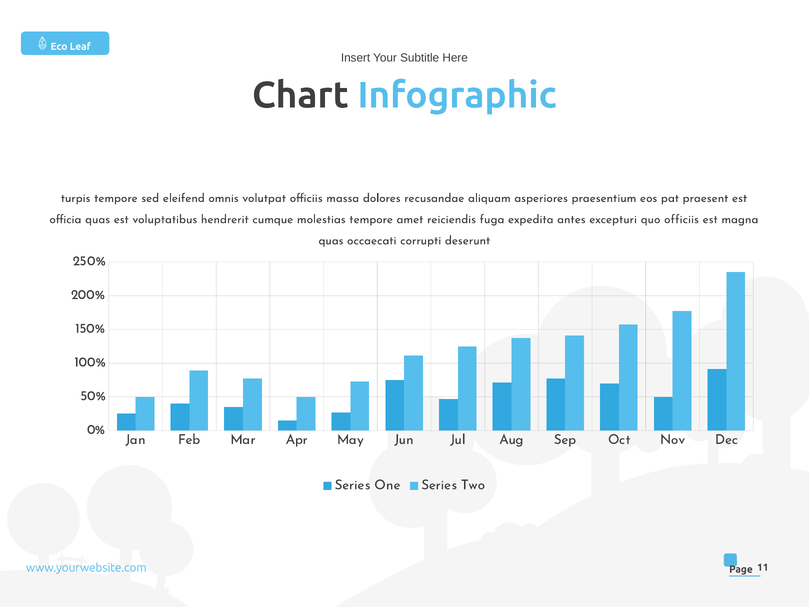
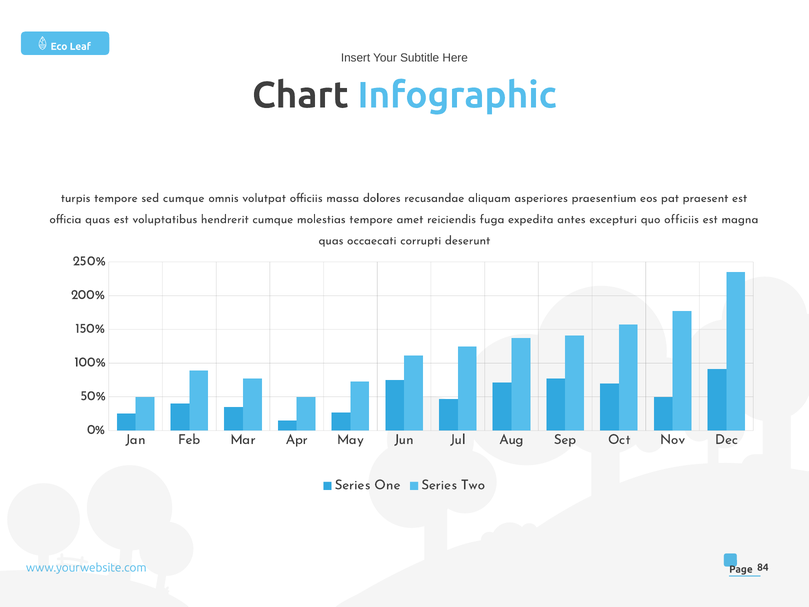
sed eleifend: eleifend -> cumque
11: 11 -> 84
